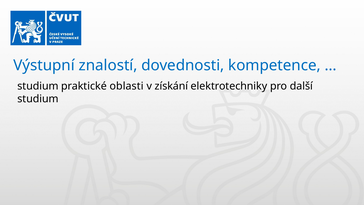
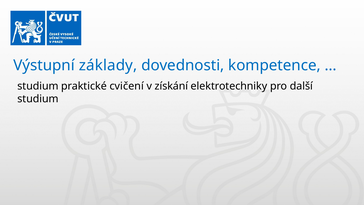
znalostí: znalostí -> základy
oblasti: oblasti -> cvičení
